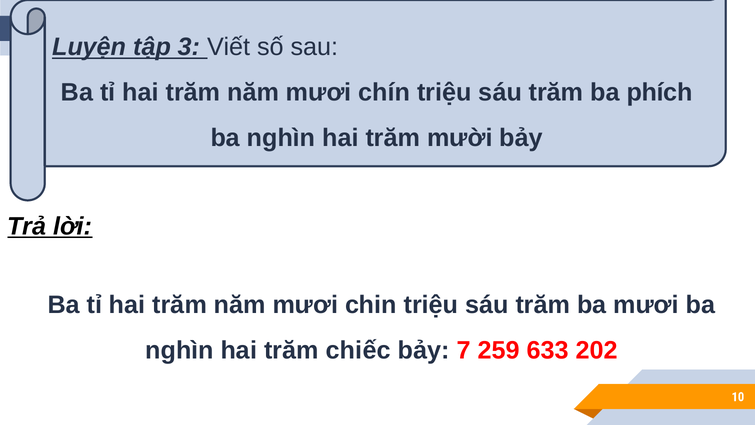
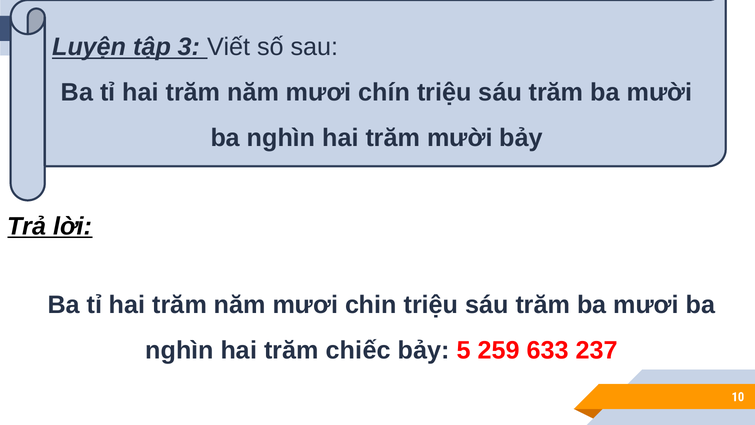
ba phích: phích -> mười
7: 7 -> 5
202: 202 -> 237
